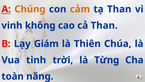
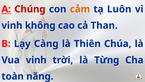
Chúng colour: orange -> red
tạ Than: Than -> Luôn
Giám: Giám -> Càng
Vua tình: tình -> vinh
